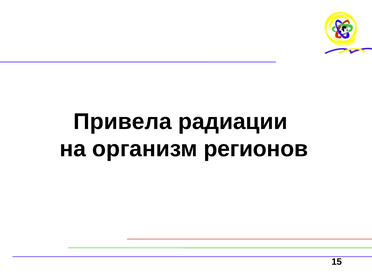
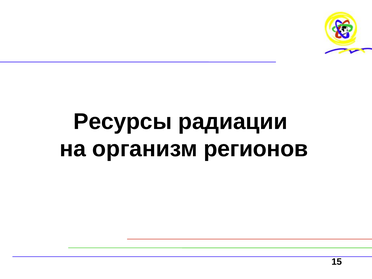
Привела: Привела -> Ресурсы
